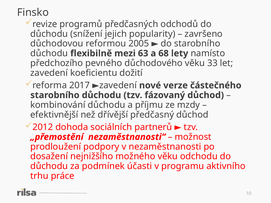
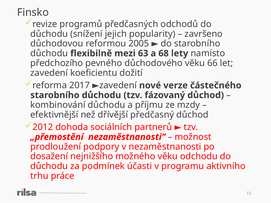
33: 33 -> 66
